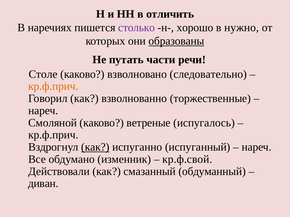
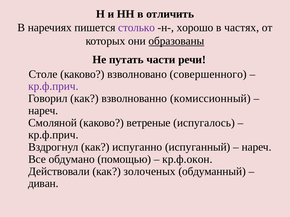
нужно: нужно -> частях
следовательно: следовательно -> совершенного
кр.ф.прич at (53, 86) colour: orange -> purple
торжественные: торжественные -> комиссионный
как at (95, 147) underline: present -> none
изменник: изменник -> помощью
кр.ф.свой: кр.ф.свой -> кр.ф.окон
смазанный: смазанный -> золоченых
